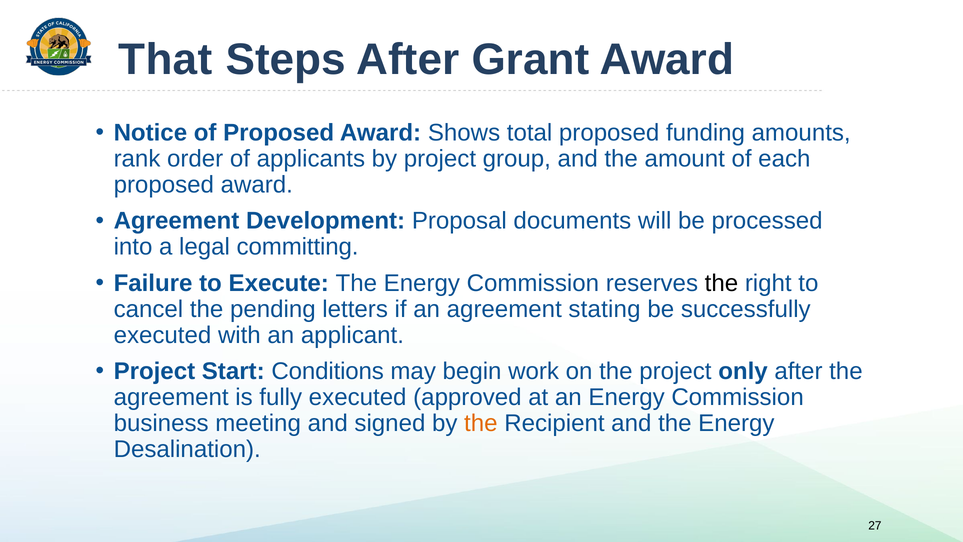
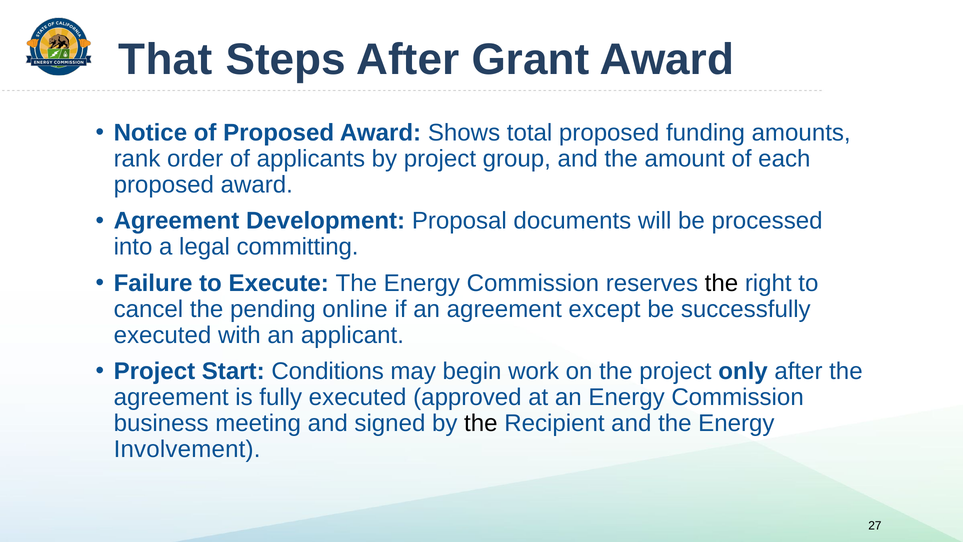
letters: letters -> online
stating: stating -> except
the at (481, 423) colour: orange -> black
Desalination: Desalination -> Involvement
